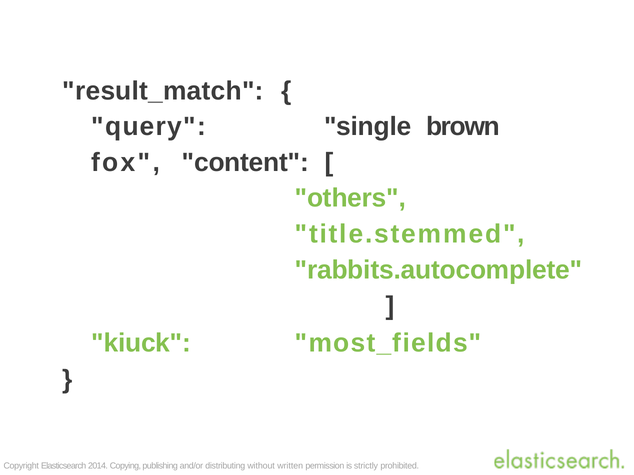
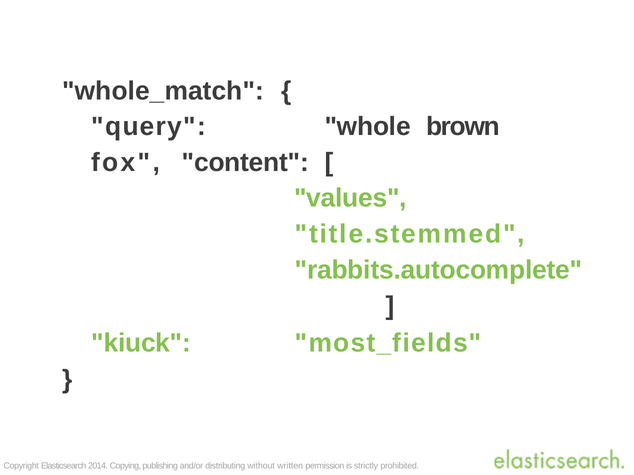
result_match: result_match -> whole_match
single: single -> whole
others: others -> values
